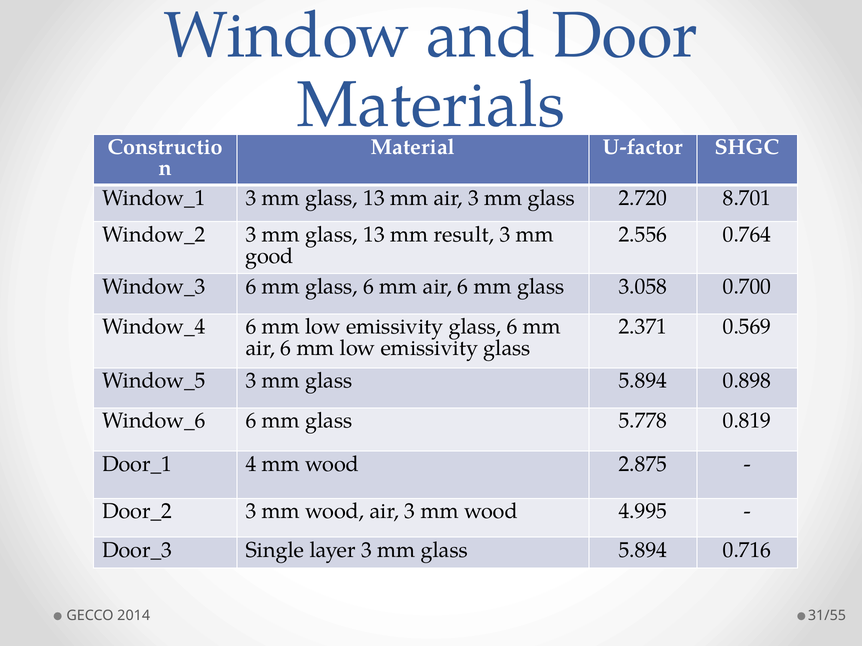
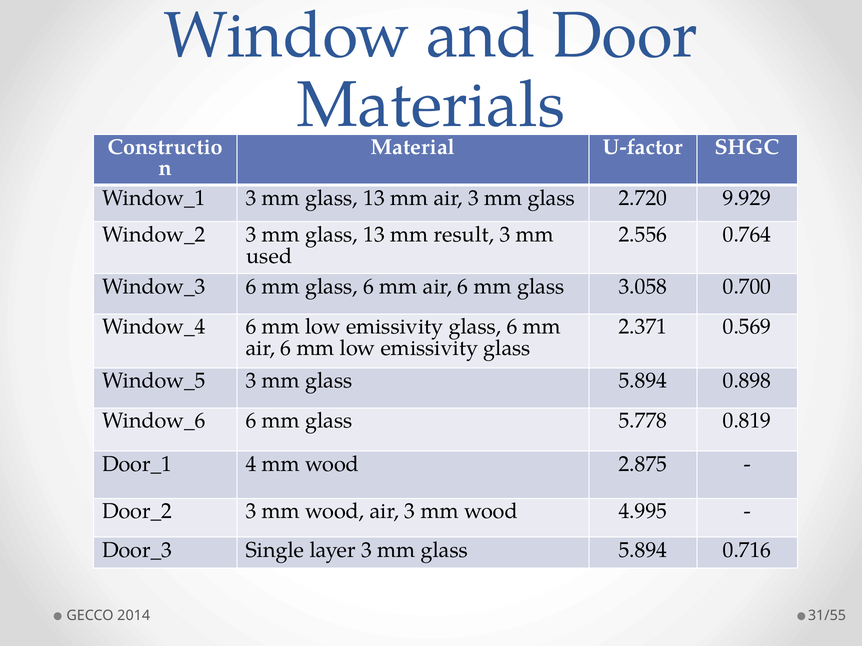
8.701: 8.701 -> 9.929
good: good -> used
